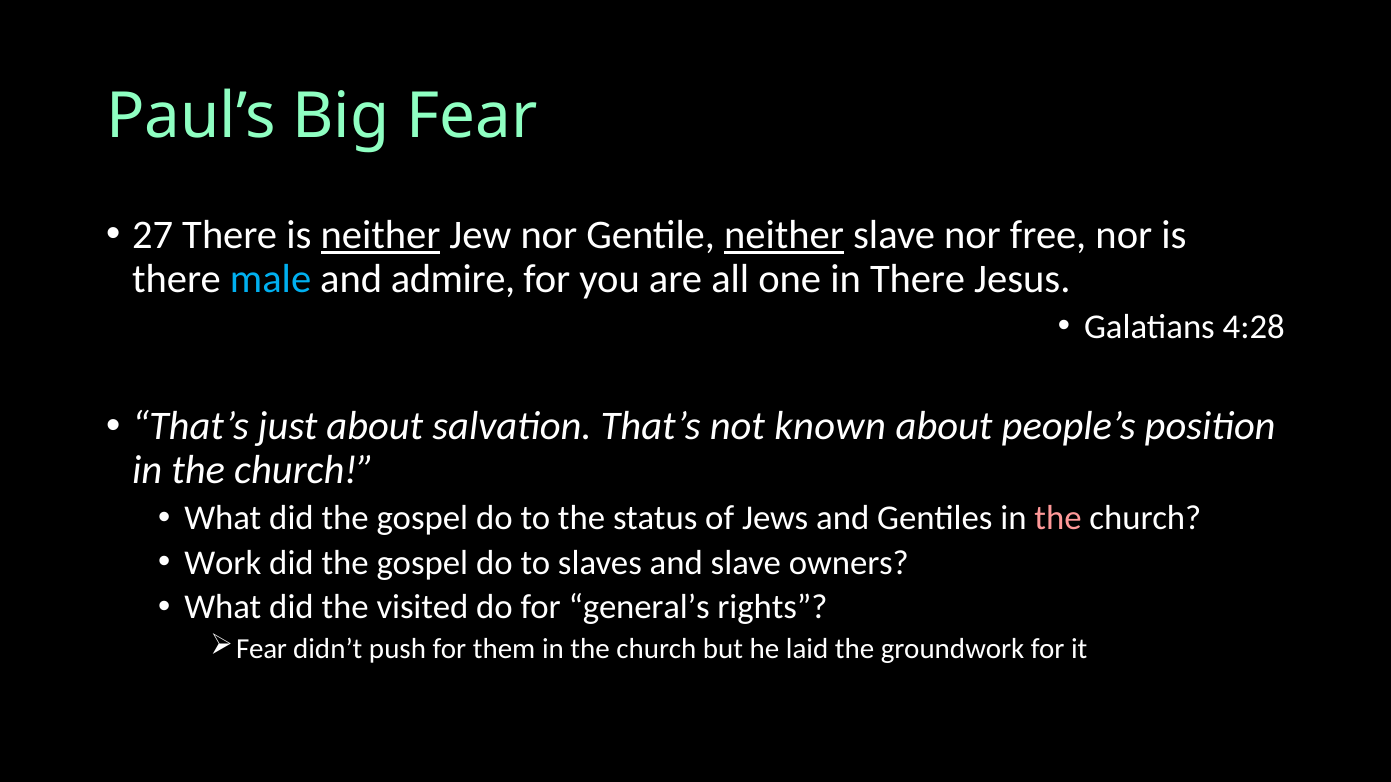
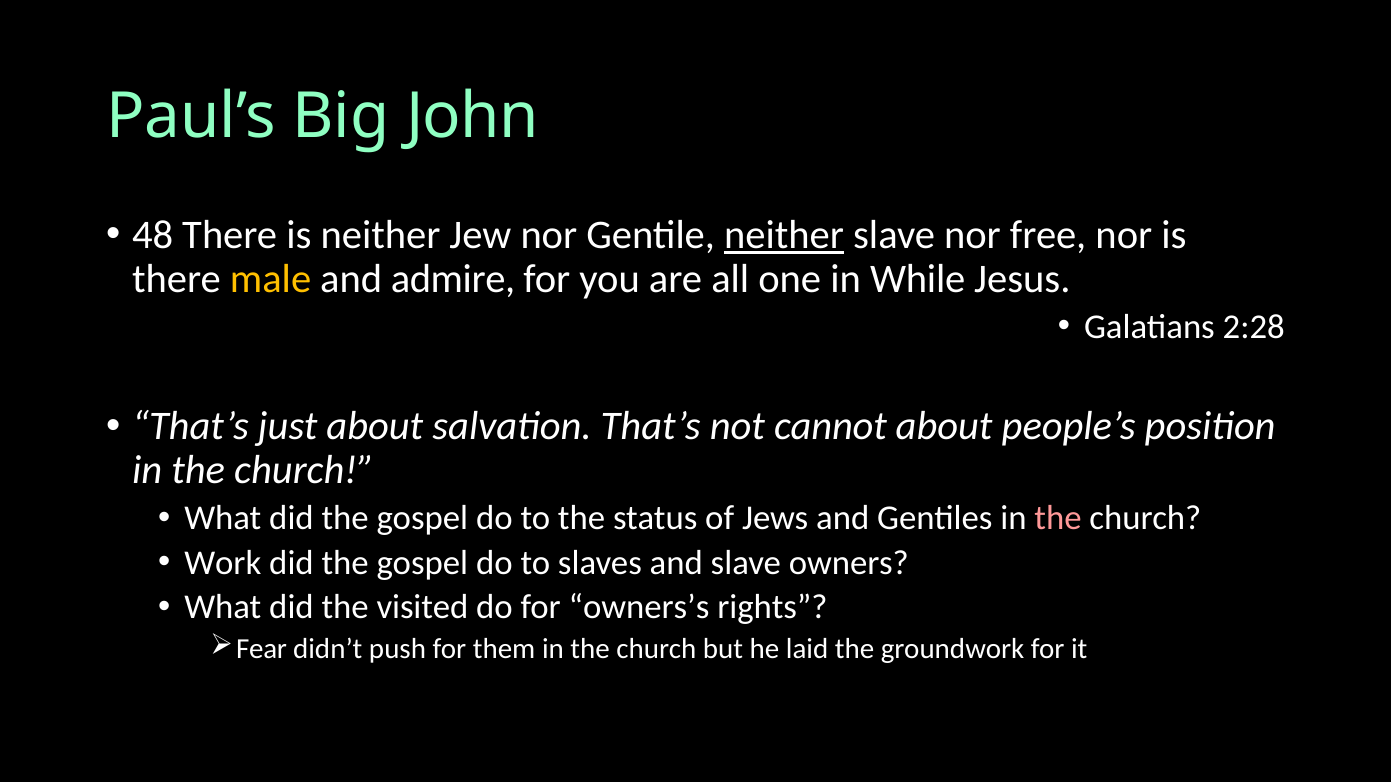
Big Fear: Fear -> John
27: 27 -> 48
neither at (380, 235) underline: present -> none
male colour: light blue -> yellow
in There: There -> While
4:28: 4:28 -> 2:28
known: known -> cannot
general’s: general’s -> owners’s
